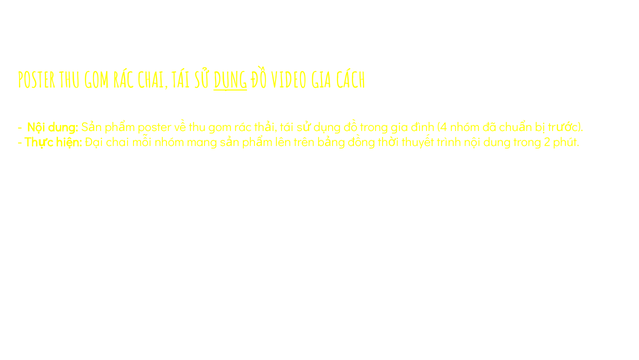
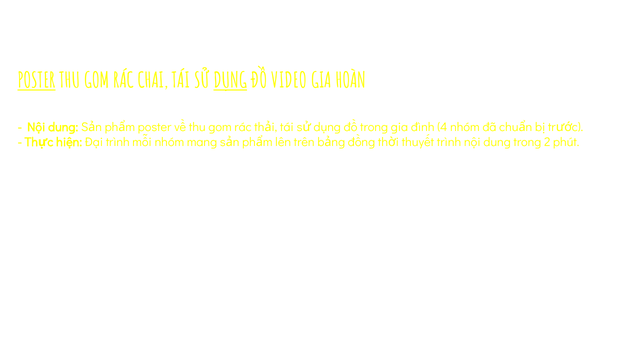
POSTER at (37, 81) underline: none -> present
CÁCH: CÁCH -> HOÀN
Đại chai: chai -> trình
